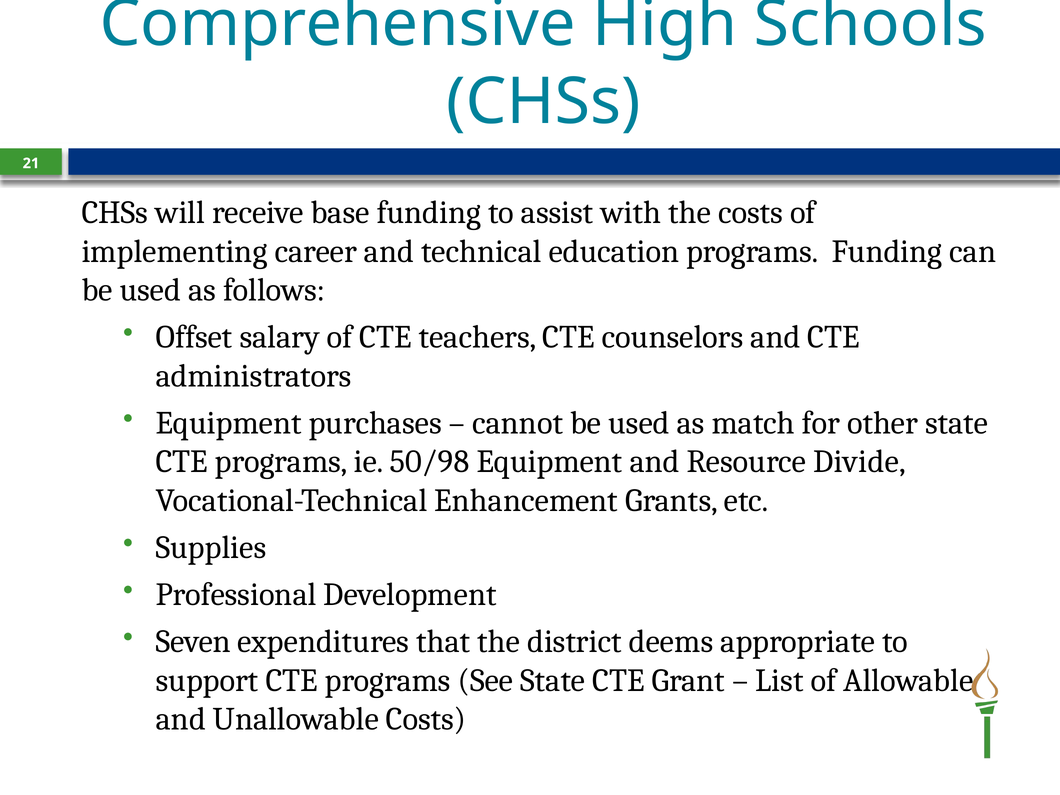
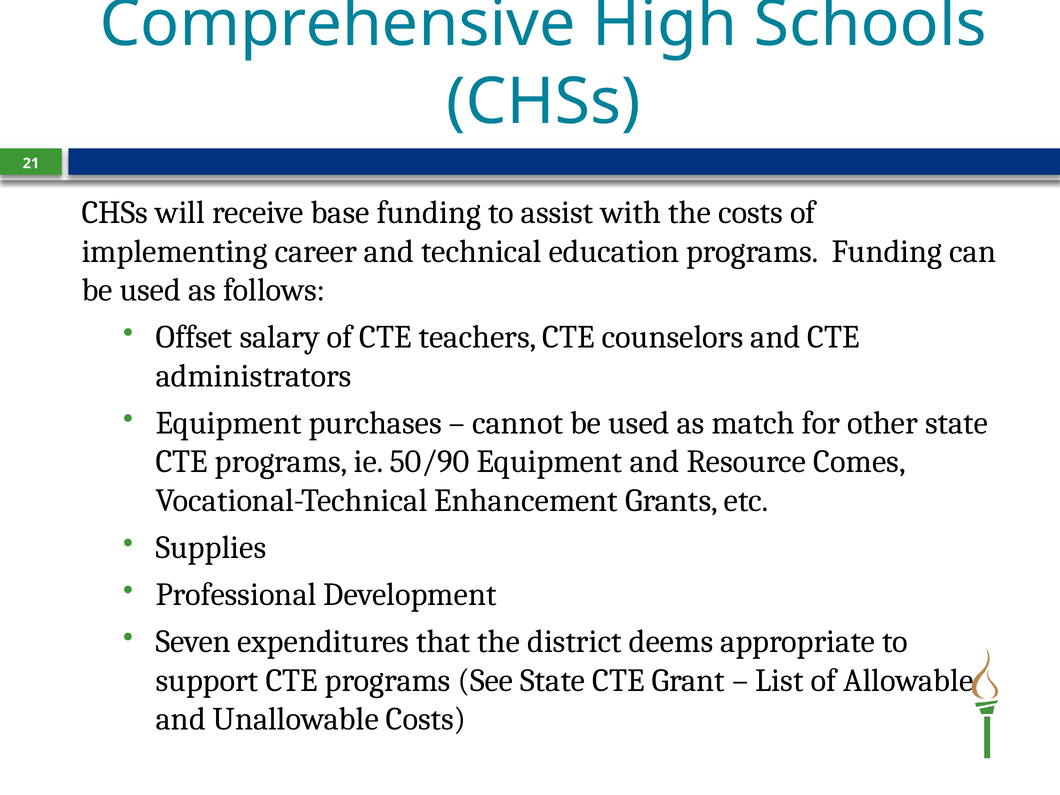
50/98: 50/98 -> 50/90
Divide: Divide -> Comes
